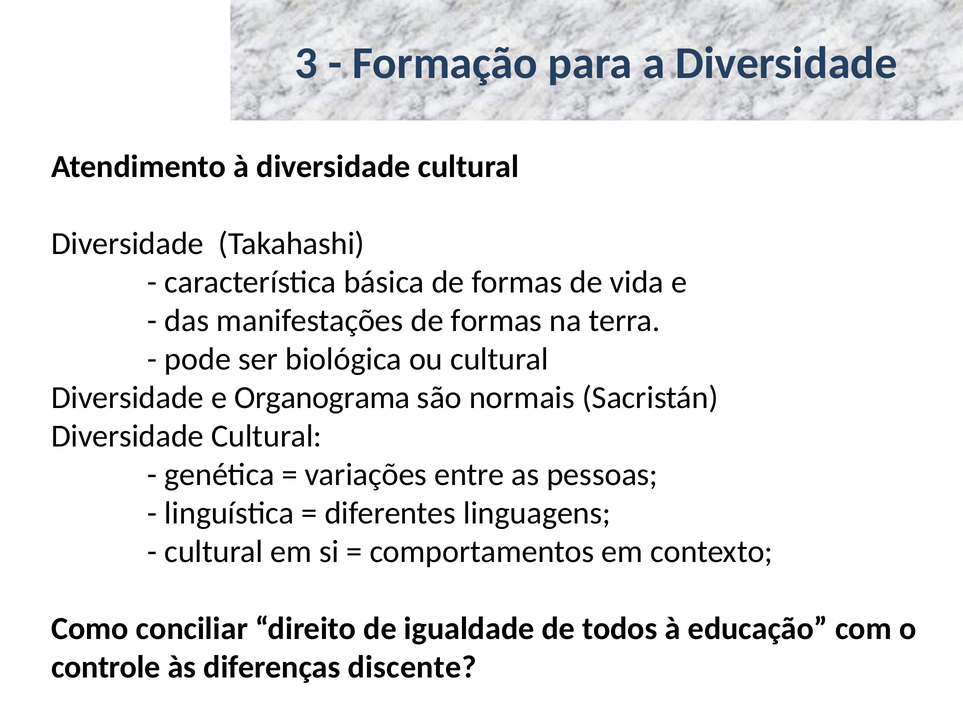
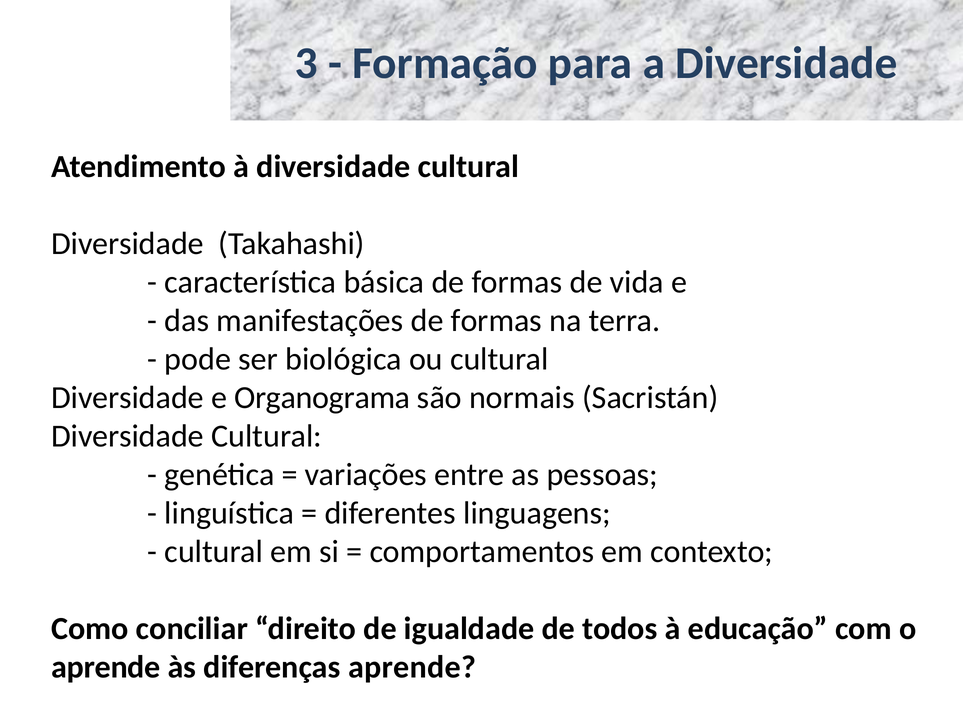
controle at (106, 668): controle -> aprende
diferenças discente: discente -> aprende
